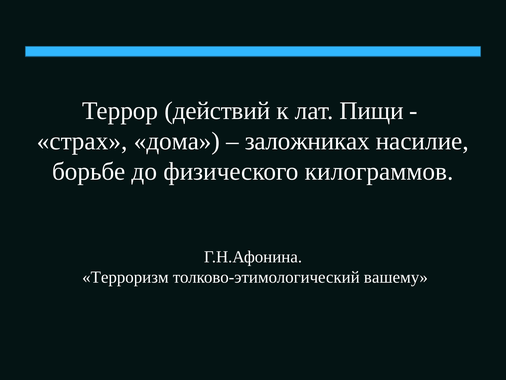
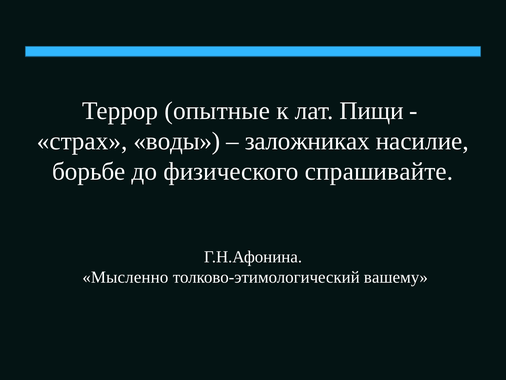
действий: действий -> опытные
дома: дома -> воды
килограммов: килограммов -> спрашивайте
Терроризм: Терроризм -> Мысленно
